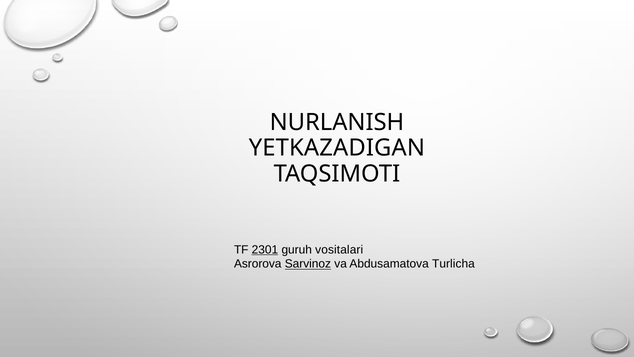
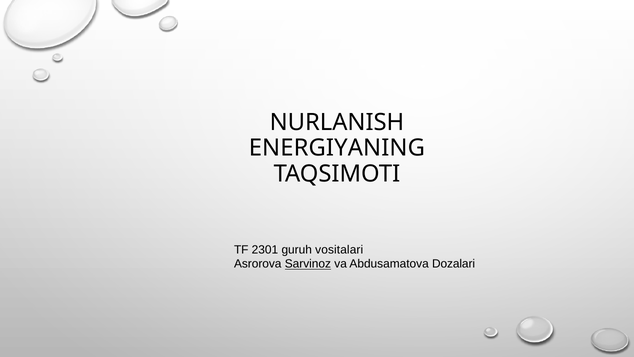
YETKAZADIGAN: YETKAZADIGAN -> ENERGIYANING
2301 underline: present -> none
Turlicha: Turlicha -> Dozalari
